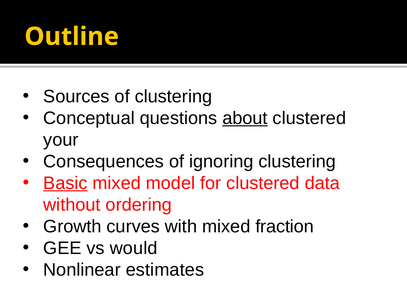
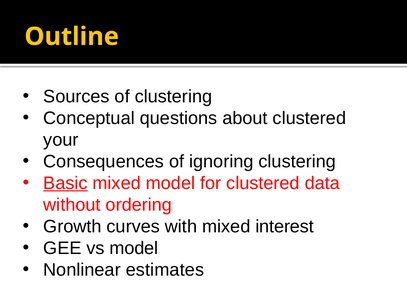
about underline: present -> none
fraction: fraction -> interest
vs would: would -> model
